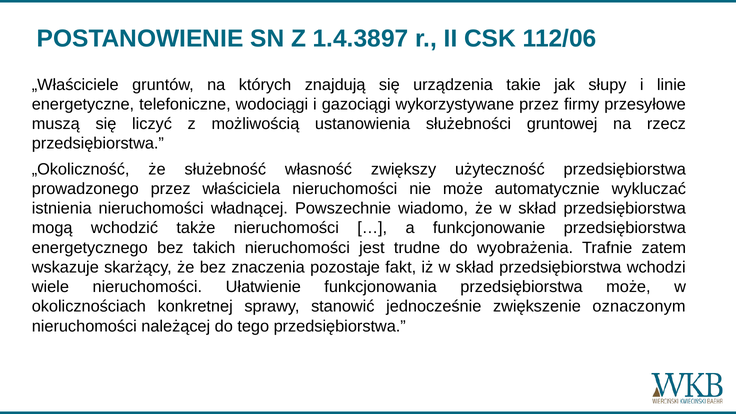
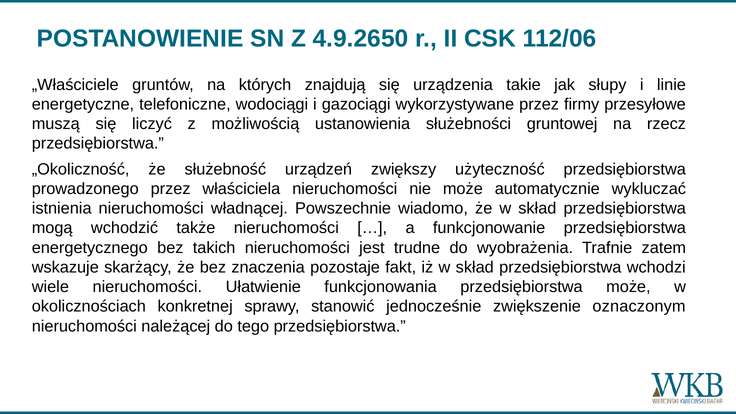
1.4.3897: 1.4.3897 -> 4.9.2650
własność: własność -> urządzeń
